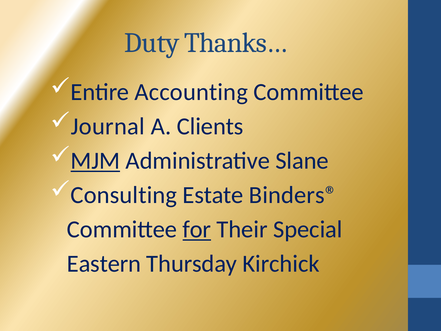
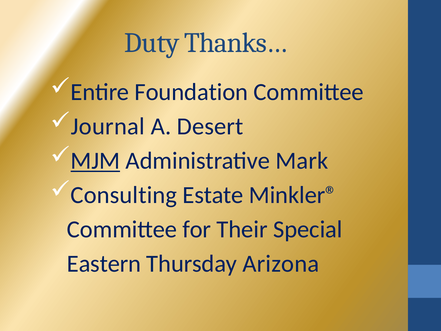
Accounting: Accounting -> Foundation
Clients: Clients -> Desert
Slane: Slane -> Mark
Binders®: Binders® -> Minkler®
for underline: present -> none
Kirchick: Kirchick -> Arizona
